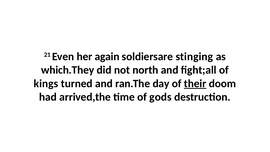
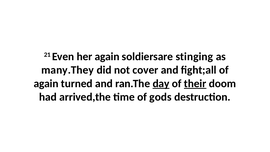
which.They: which.They -> many.They
north: north -> cover
kings at (46, 83): kings -> again
day underline: none -> present
